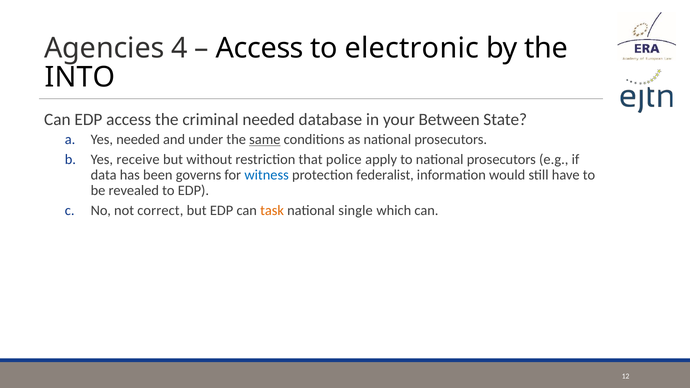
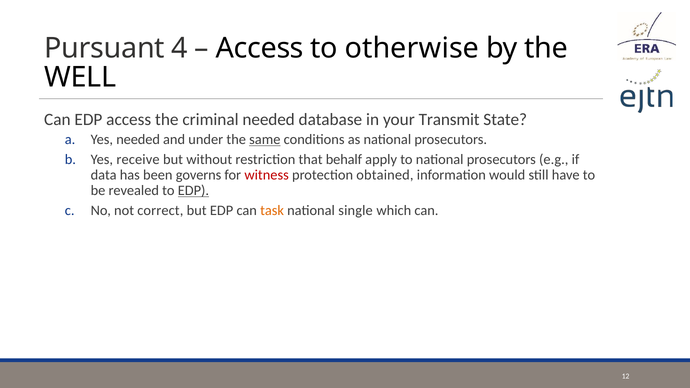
Agencies: Agencies -> Pursuant
electronic: electronic -> otherwise
INTO: INTO -> WELL
Between: Between -> Transmit
police: police -> behalf
witness colour: blue -> red
federalist: federalist -> obtained
EDP at (193, 191) underline: none -> present
